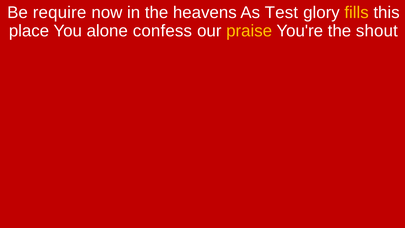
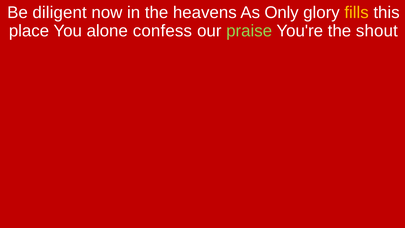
require: require -> diligent
Test: Test -> Only
praise colour: yellow -> light green
